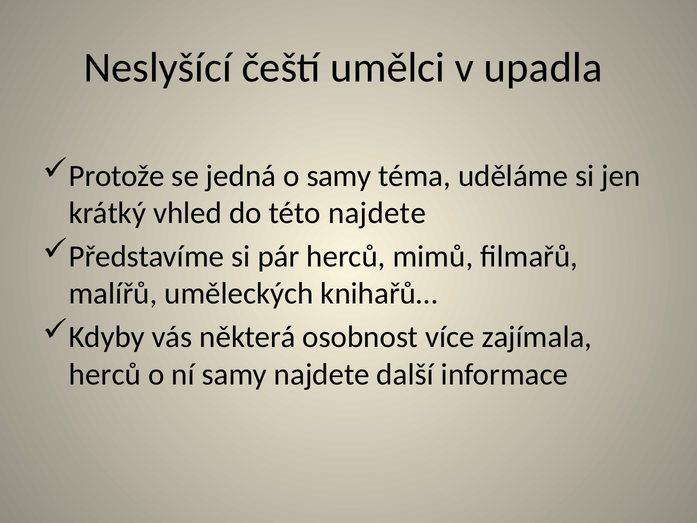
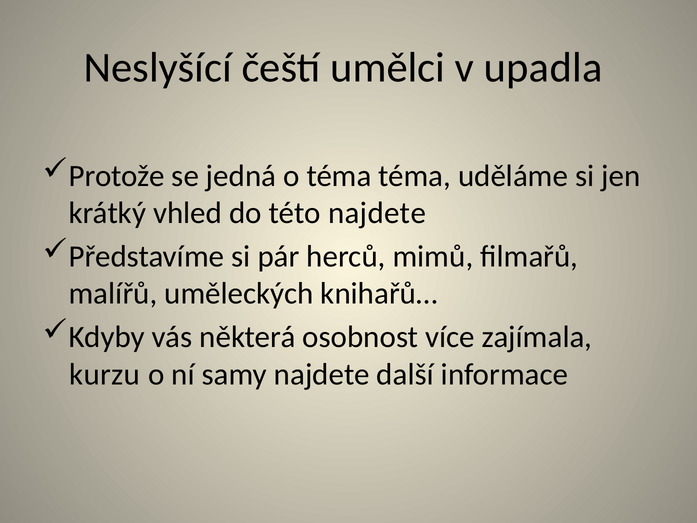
o samy: samy -> téma
herců at (105, 374): herců -> kurzu
